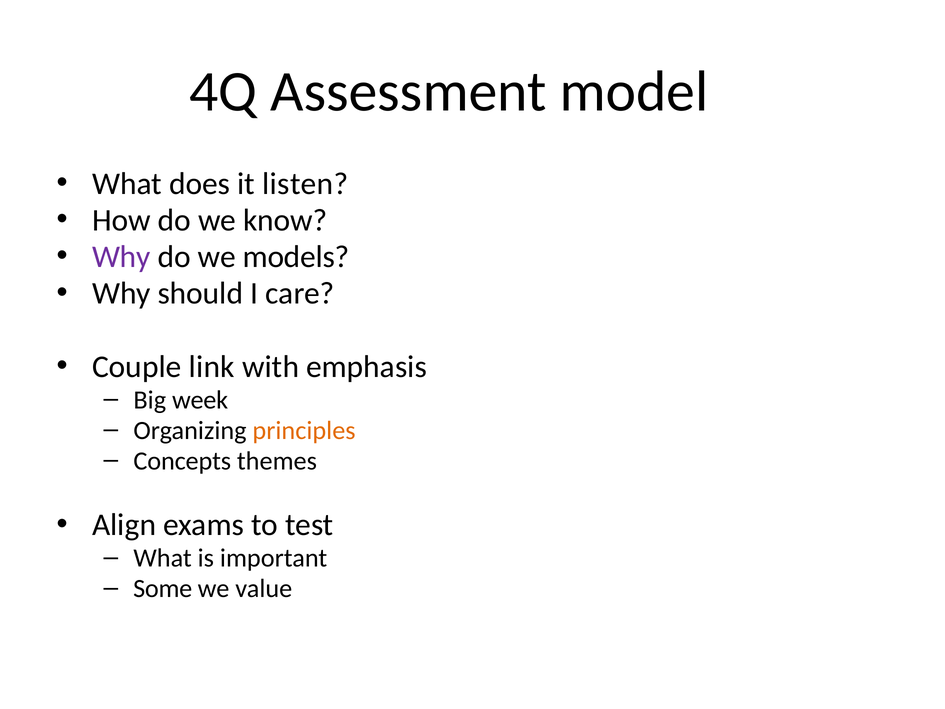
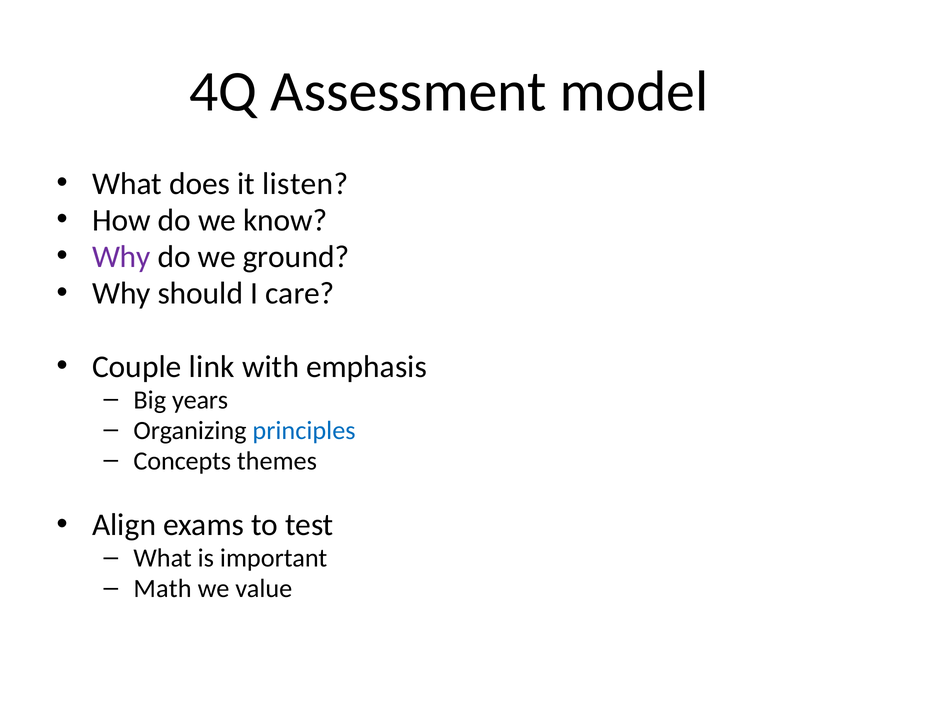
models: models -> ground
week: week -> years
principles colour: orange -> blue
Some: Some -> Math
